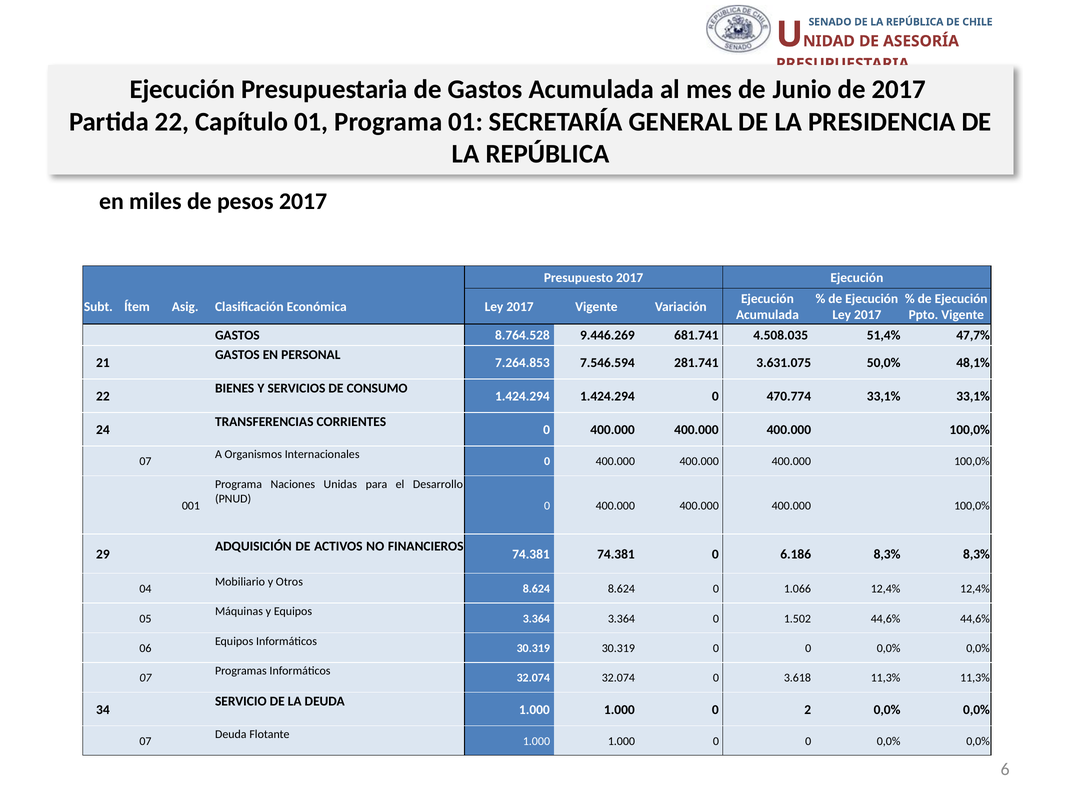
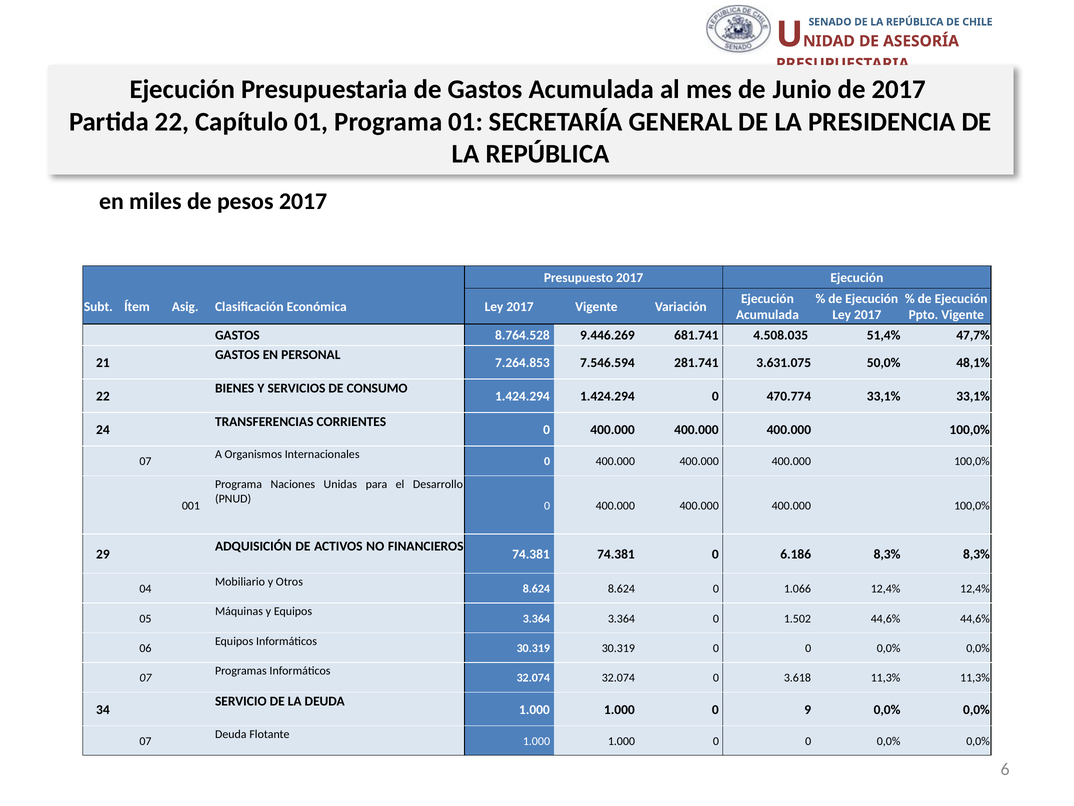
2: 2 -> 9
